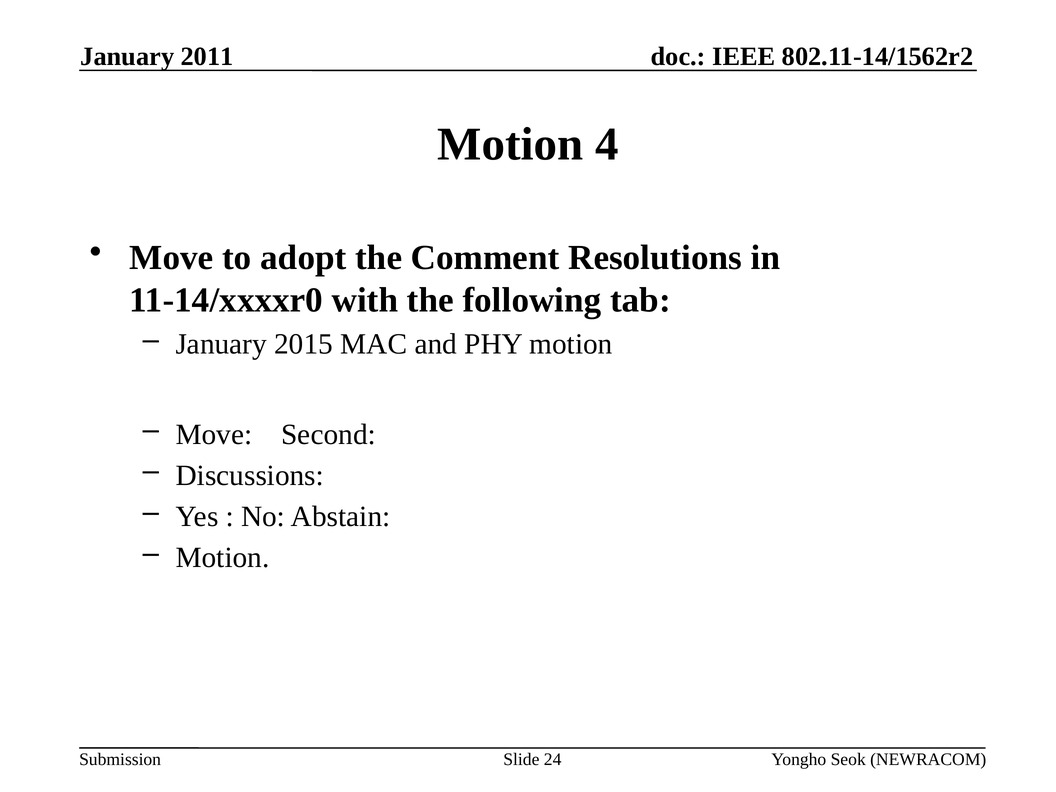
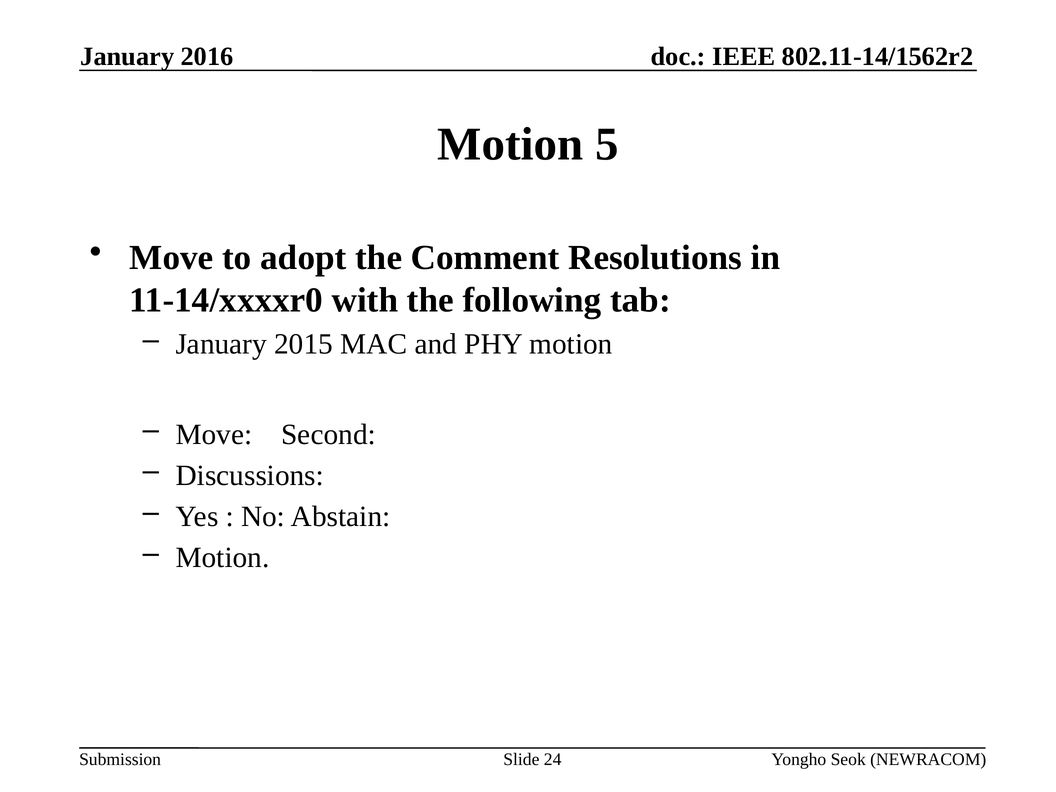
2011: 2011 -> 2016
4: 4 -> 5
